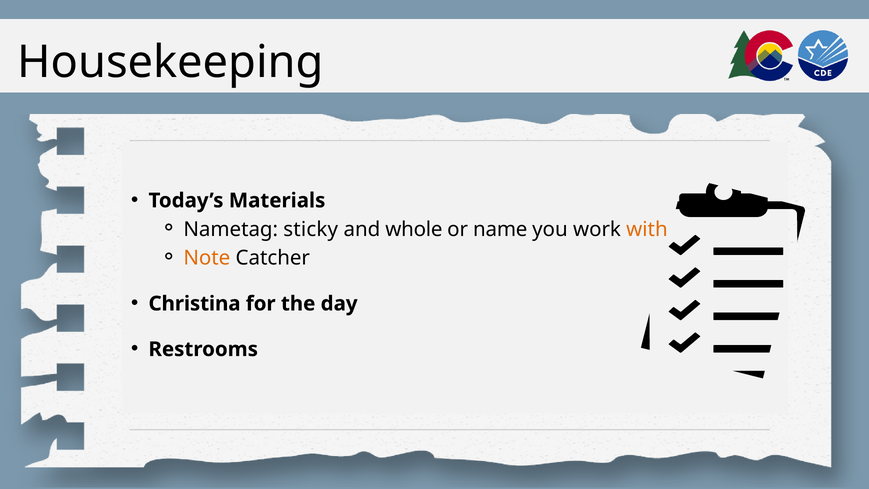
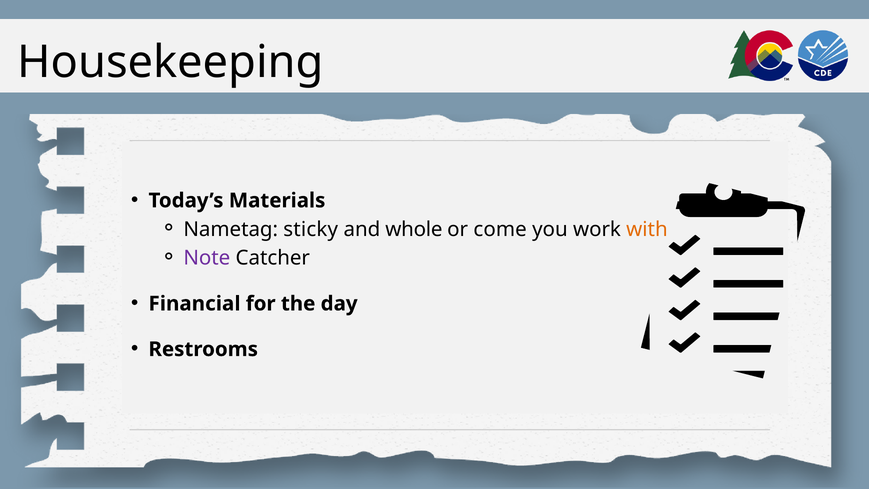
name: name -> come
Note colour: orange -> purple
Christina: Christina -> Financial
